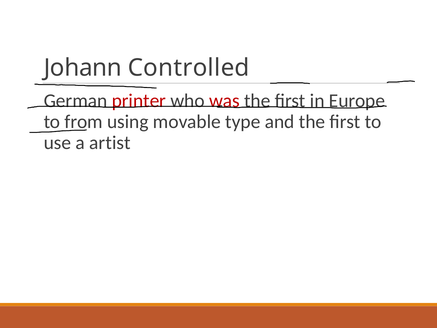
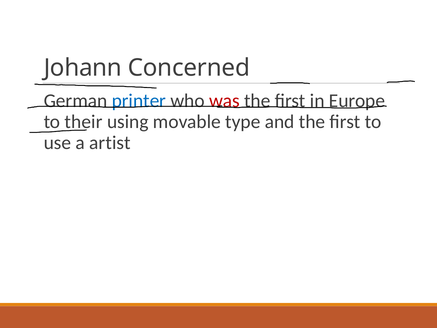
Controlled: Controlled -> Concerned
printer colour: red -> blue
from: from -> their
